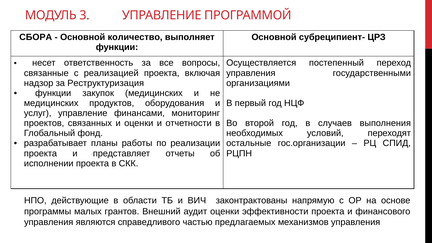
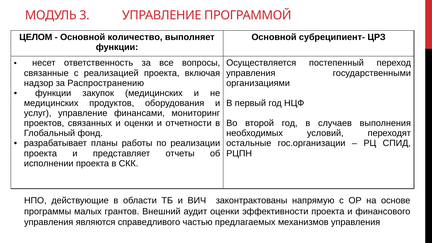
СБОРА: СБОРА -> ЦЕЛОМ
Реструктуризация: Реструктуризация -> Распространению
